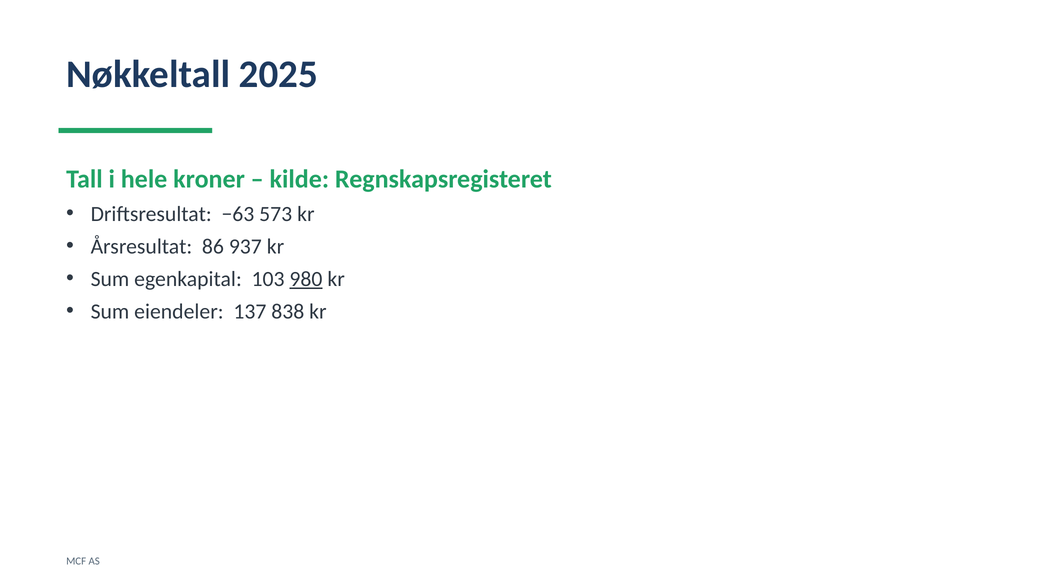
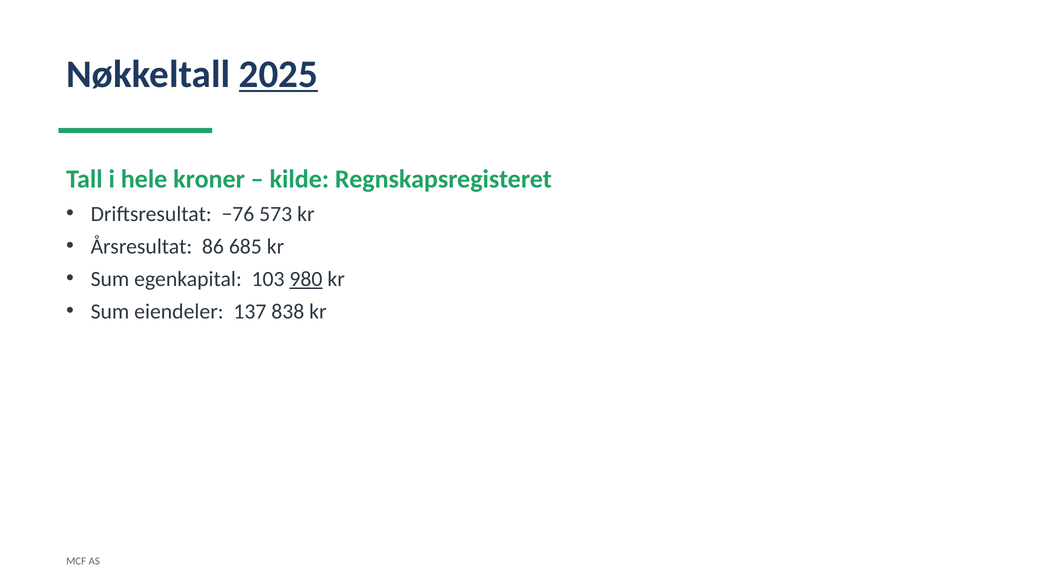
2025 underline: none -> present
−63: −63 -> −76
937: 937 -> 685
